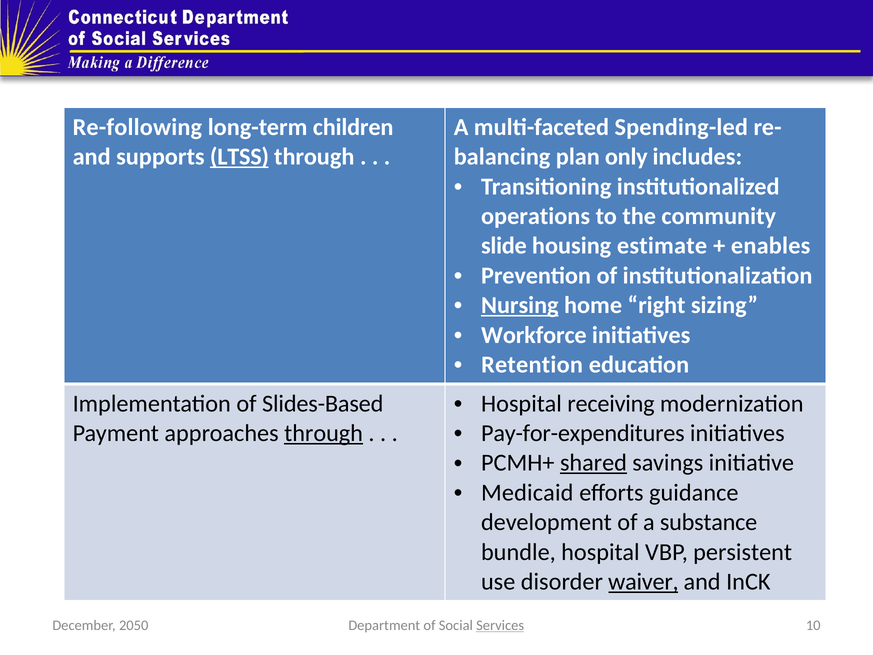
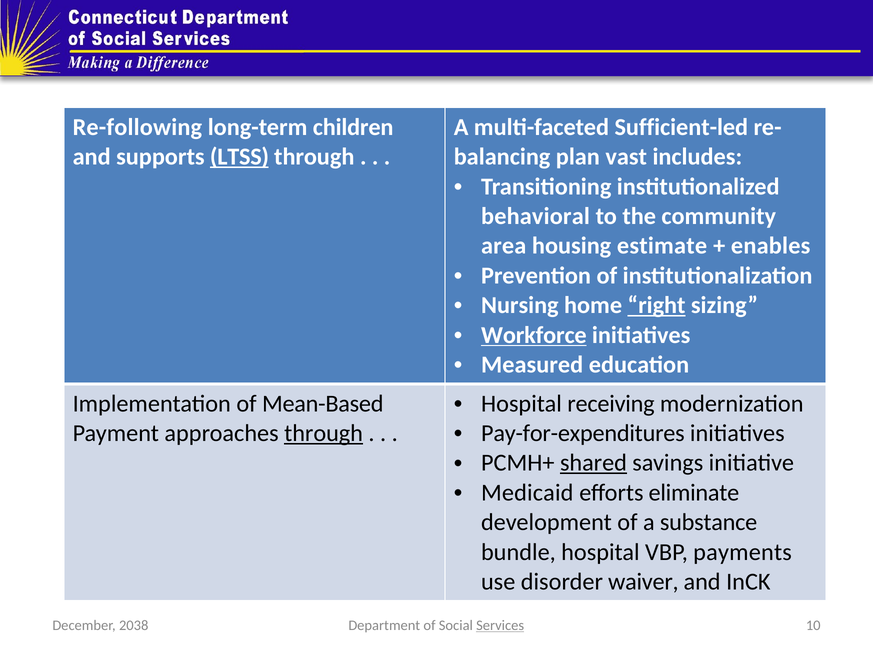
Spending-led: Spending-led -> Sufficient-led
only: only -> vast
operations: operations -> behavioral
slide: slide -> area
Nursing underline: present -> none
right underline: none -> present
Workforce underline: none -> present
Retention: Retention -> Measured
Slides-Based: Slides-Based -> Mean-Based
guidance: guidance -> eliminate
persistent: persistent -> payments
waiver underline: present -> none
2050: 2050 -> 2038
